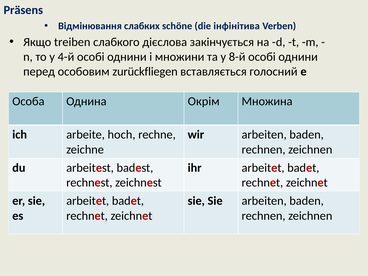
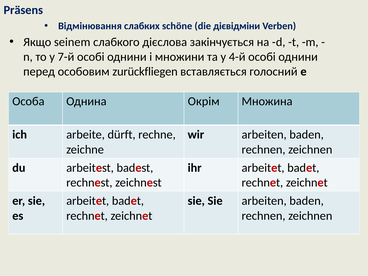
інфінітива: інфінітива -> дієвідміни
treiben: treiben -> seinem
4-й: 4-й -> 7-й
8-й: 8-й -> 4-й
hoch: hoch -> dürft
